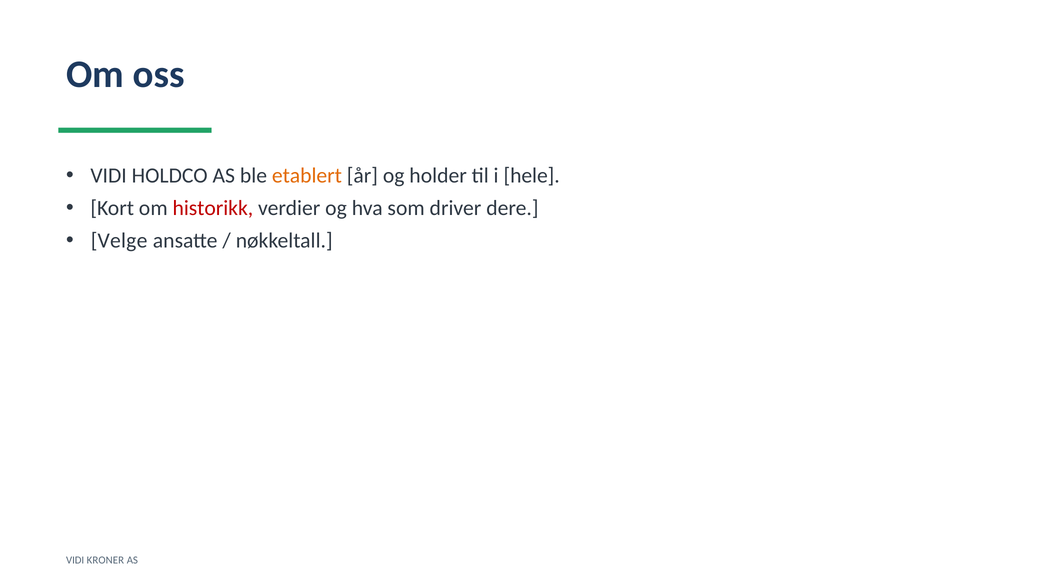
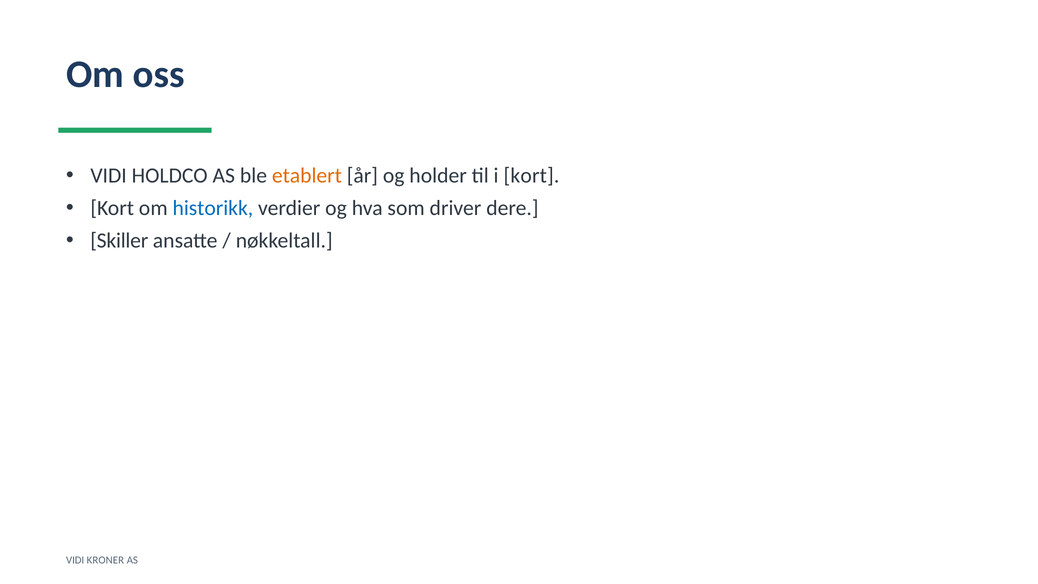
i hele: hele -> kort
historikk colour: red -> blue
Velge: Velge -> Skiller
